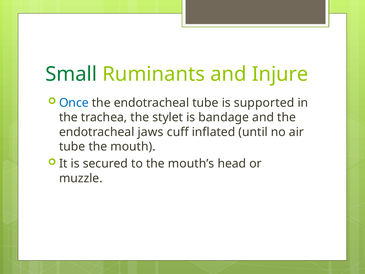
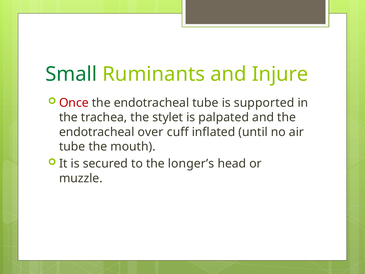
Once colour: blue -> red
bandage: bandage -> palpated
jaws: jaws -> over
mouth’s: mouth’s -> longer’s
